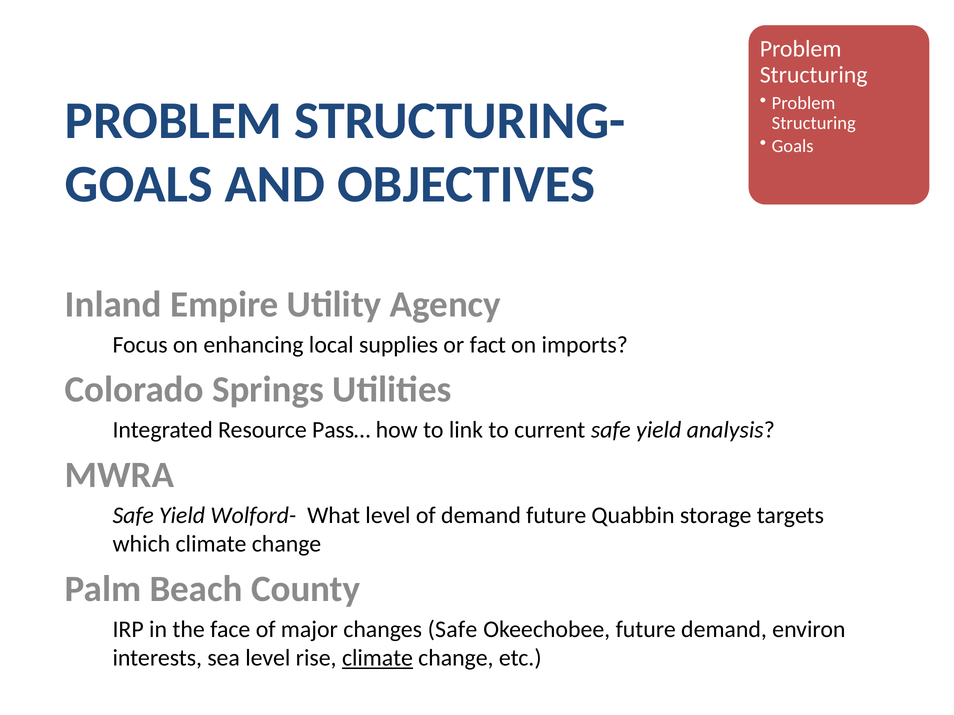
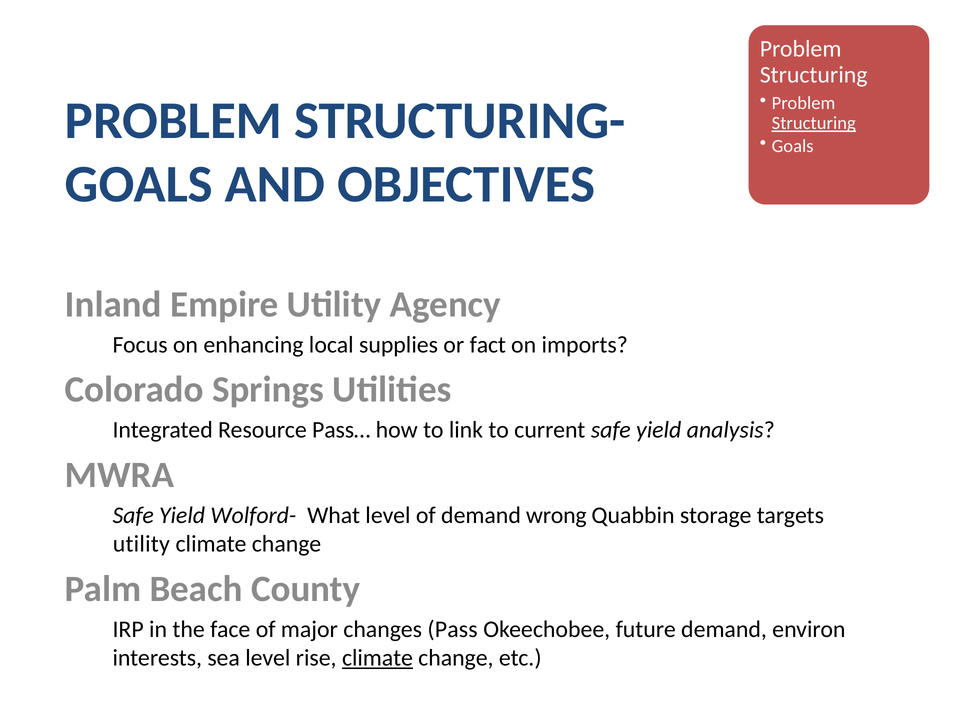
Structuring at (814, 123) underline: none -> present
demand future: future -> wrong
which at (141, 544): which -> utility
changes Safe: Safe -> Pass
